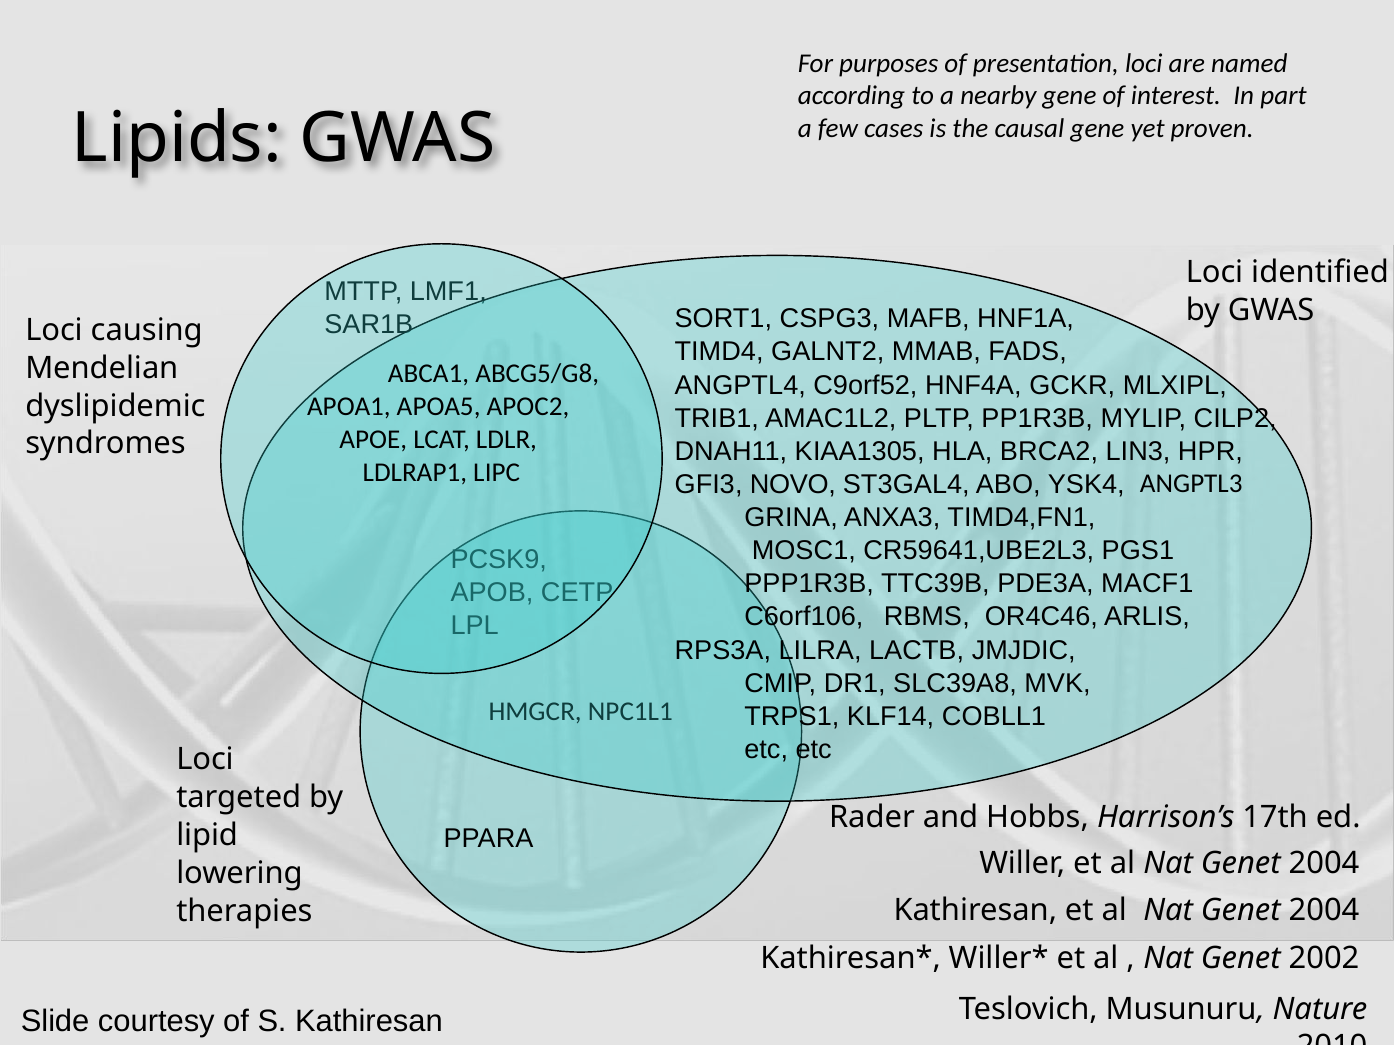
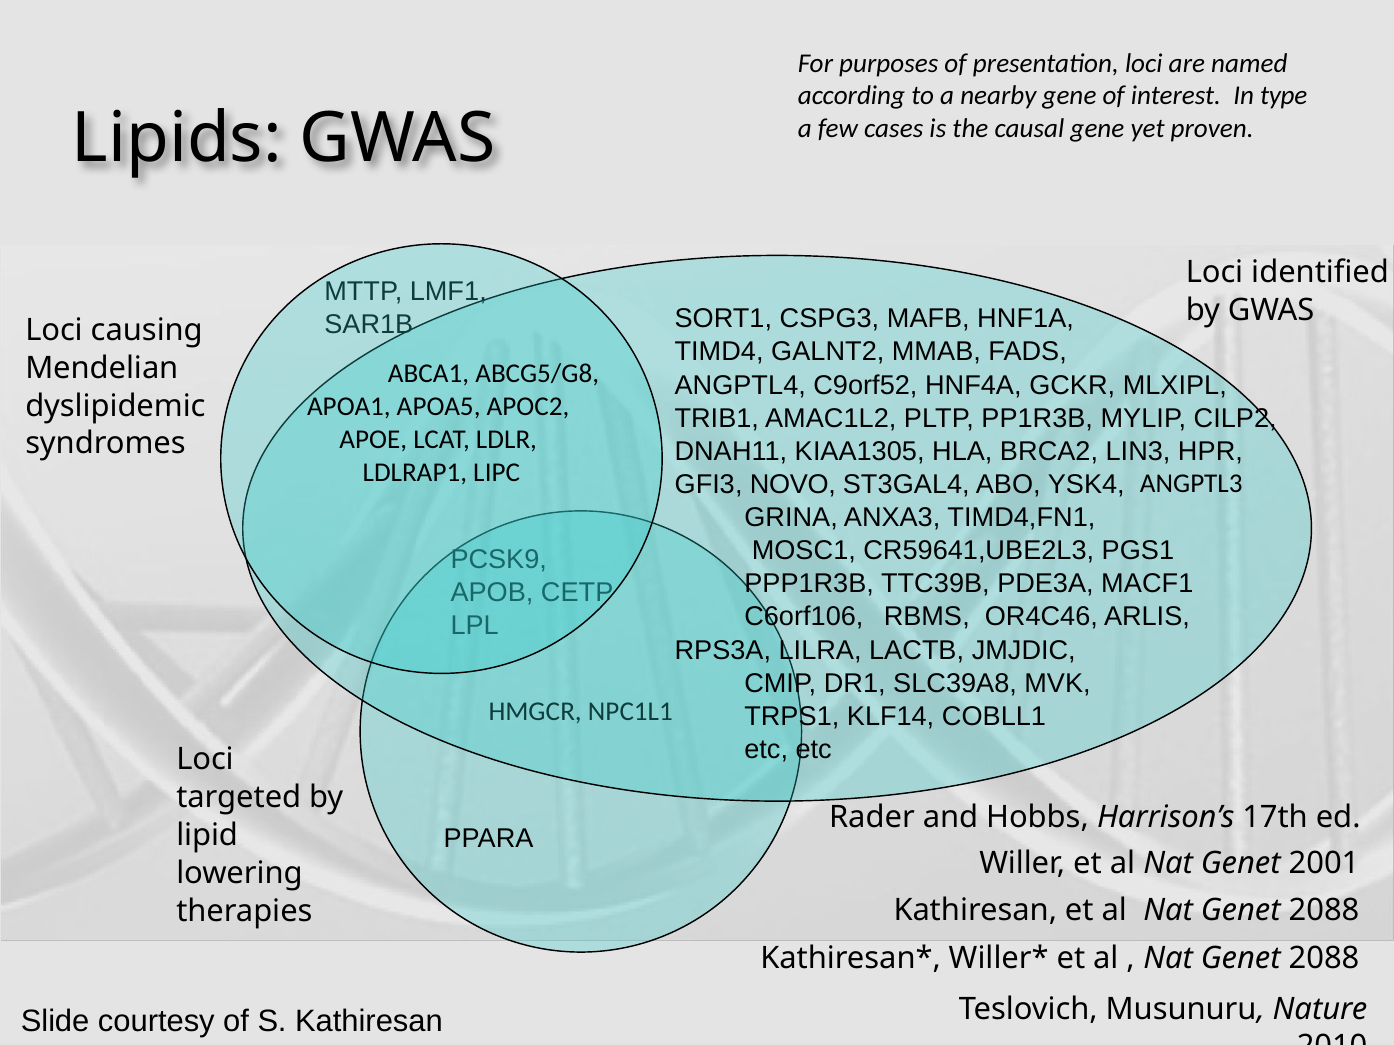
part: part -> type
2004 at (1324, 864): 2004 -> 2001
2004 at (1324, 910): 2004 -> 2088
2002 at (1324, 959): 2002 -> 2088
